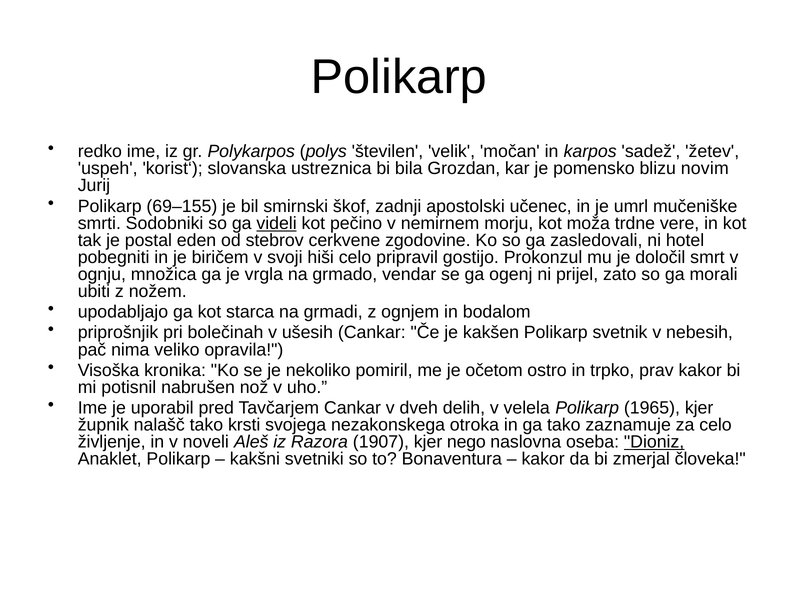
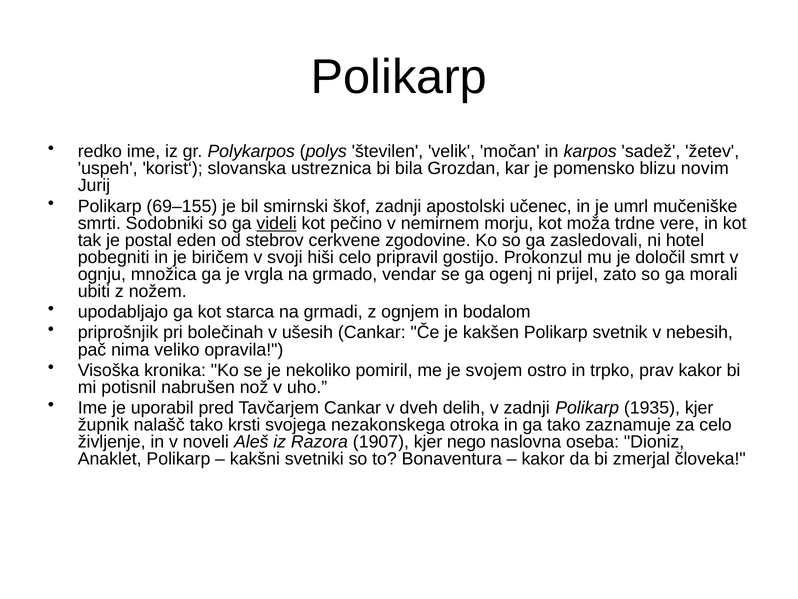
očetom: očetom -> svojem
v velela: velela -> zadnji
1965: 1965 -> 1935
Dioniz underline: present -> none
